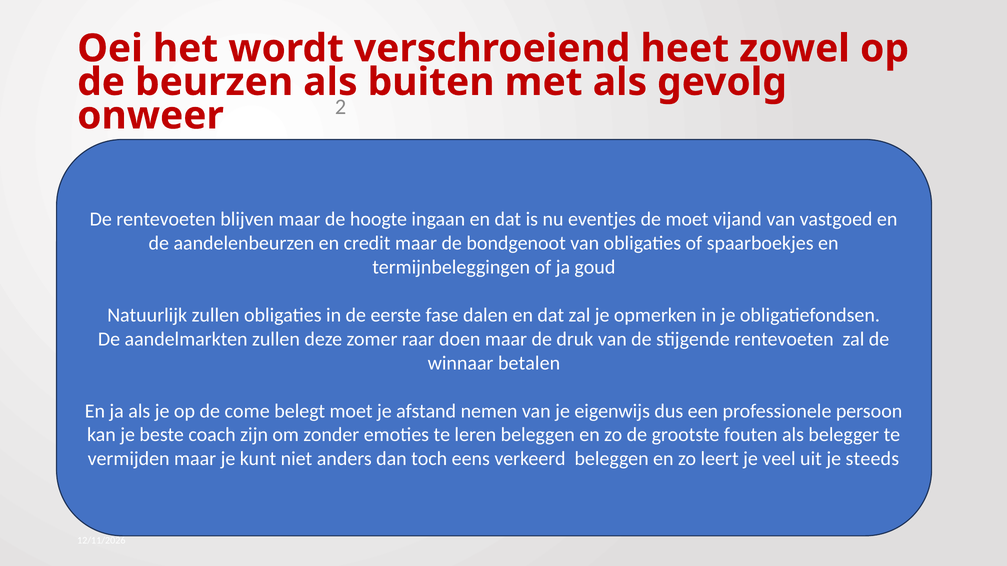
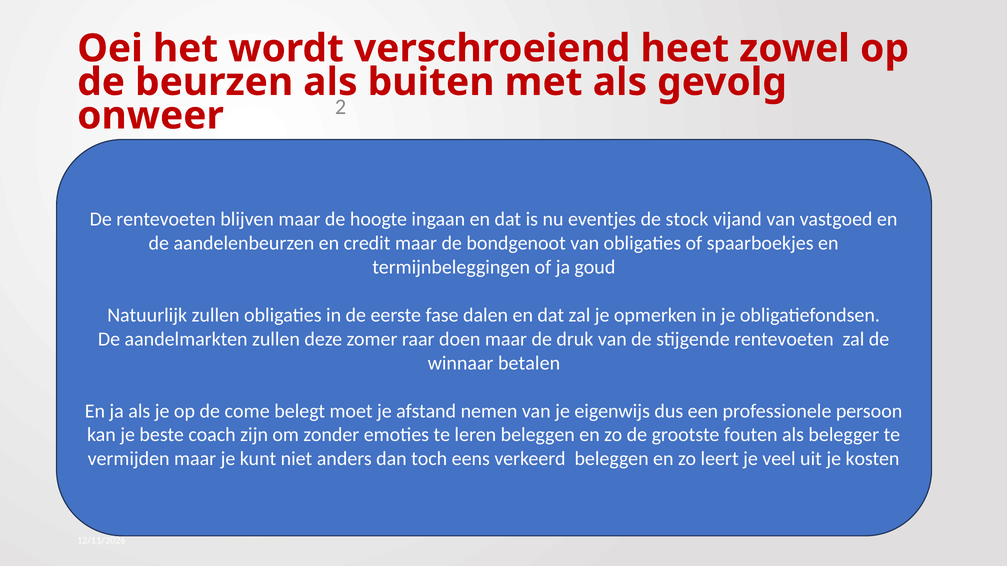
de moet: moet -> stock
steeds: steeds -> kosten
